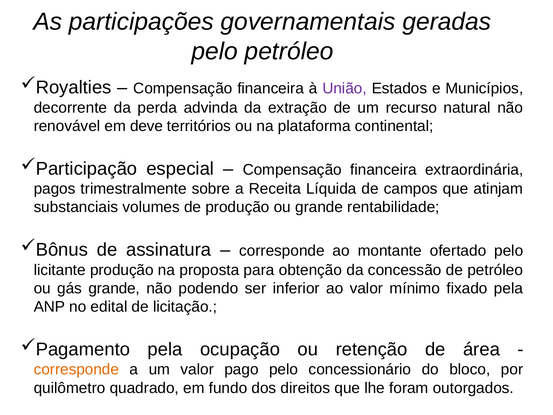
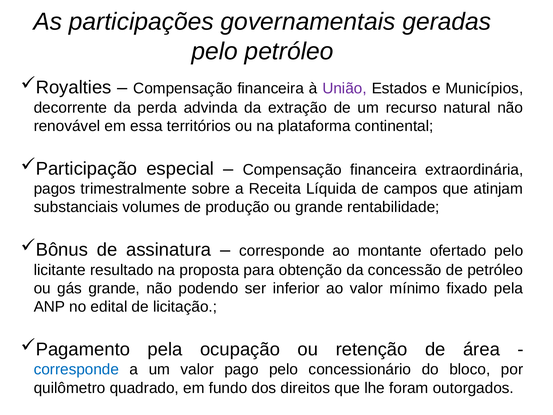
deve: deve -> essa
licitante produção: produção -> resultado
corresponde at (76, 369) colour: orange -> blue
